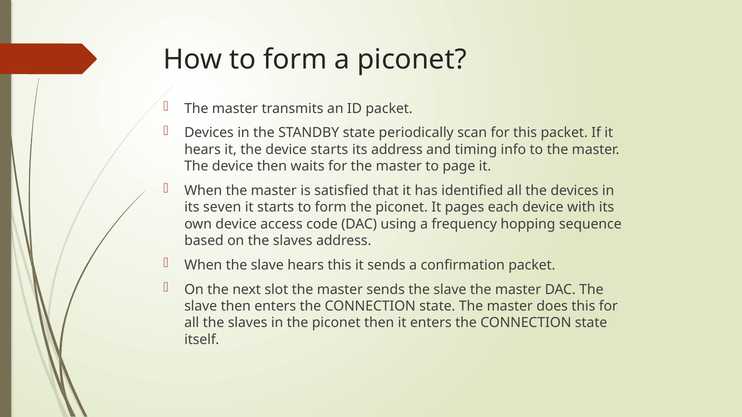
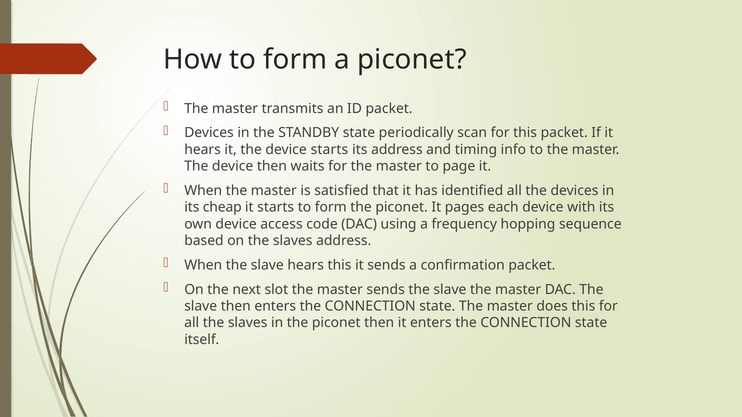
seven: seven -> cheap
